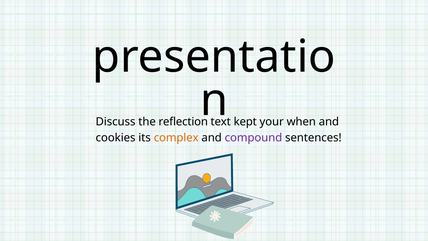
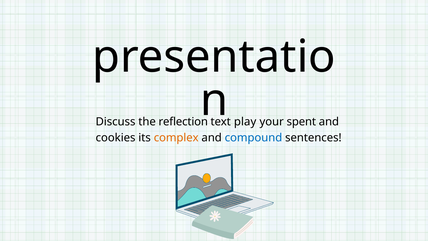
kept: kept -> play
when: when -> spent
compound colour: purple -> blue
